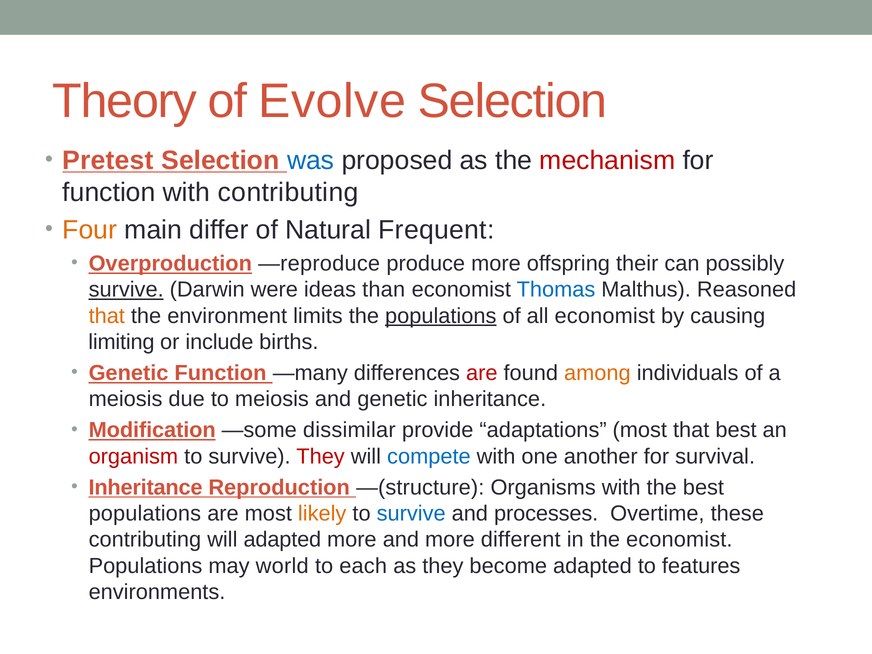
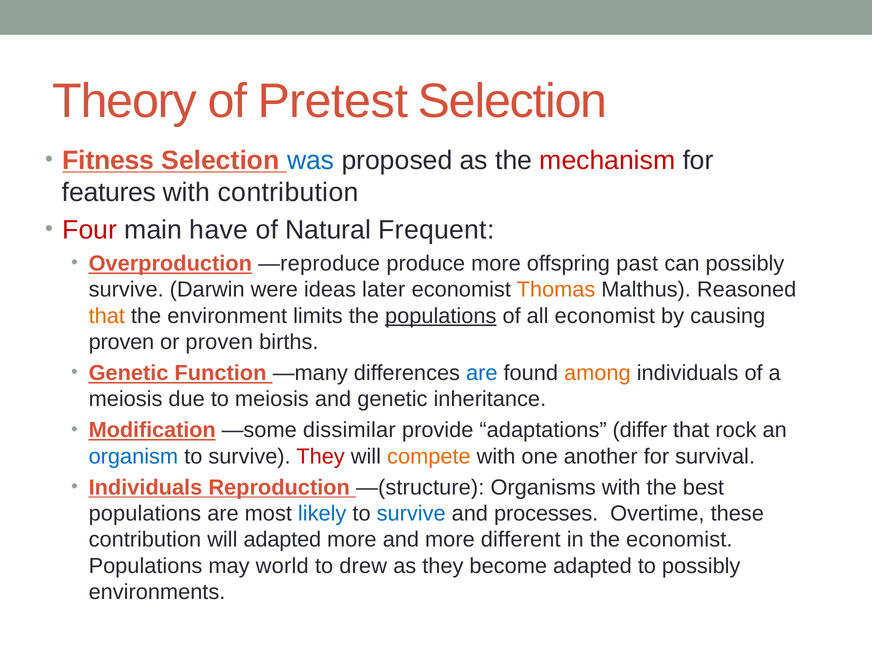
Evolve: Evolve -> Pretest
Pretest: Pretest -> Fitness
function at (109, 192): function -> features
with contributing: contributing -> contribution
Four colour: orange -> red
differ: differ -> have
their: their -> past
survive at (126, 290) underline: present -> none
than: than -> later
Thomas colour: blue -> orange
limiting at (121, 342): limiting -> proven
or include: include -> proven
are at (482, 373) colour: red -> blue
adaptations most: most -> differ
that best: best -> rock
organism colour: red -> blue
compete colour: blue -> orange
Inheritance at (146, 487): Inheritance -> Individuals
likely colour: orange -> blue
contributing at (145, 540): contributing -> contribution
each: each -> drew
to features: features -> possibly
